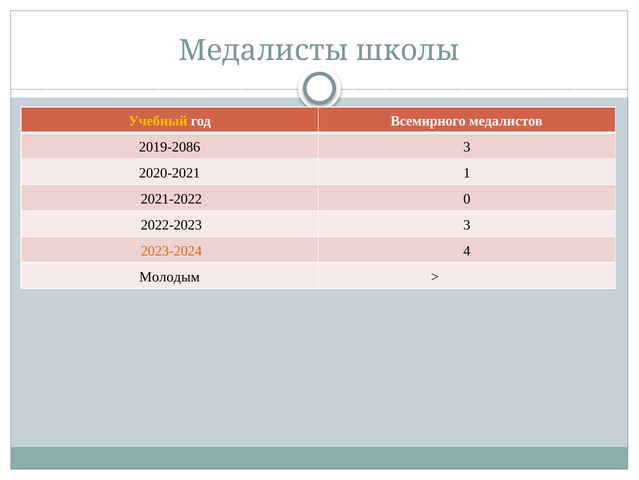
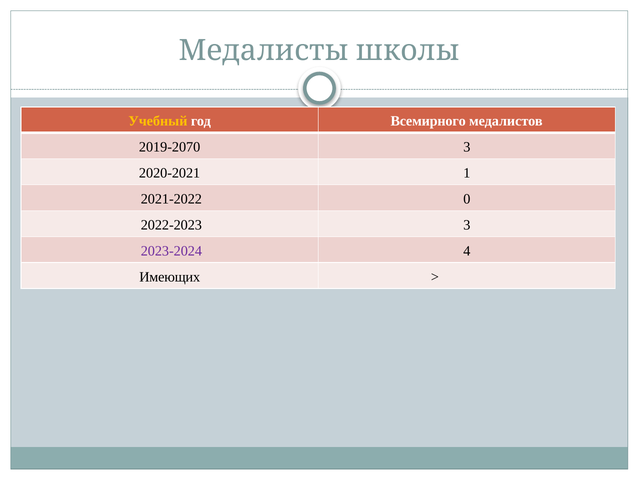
2019-2086: 2019-2086 -> 2019-2070
2023-2024 colour: orange -> purple
Молодым: Молодым -> Имеющих
